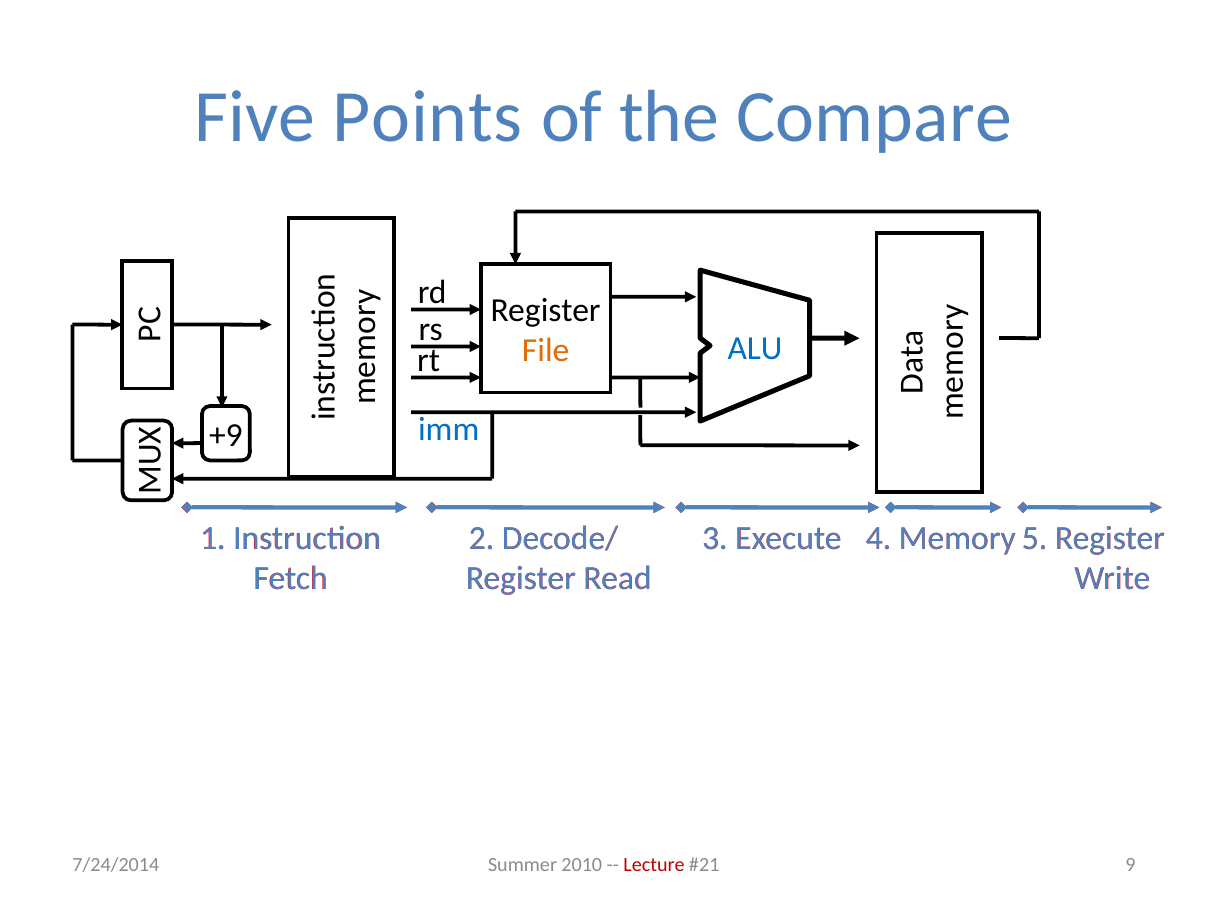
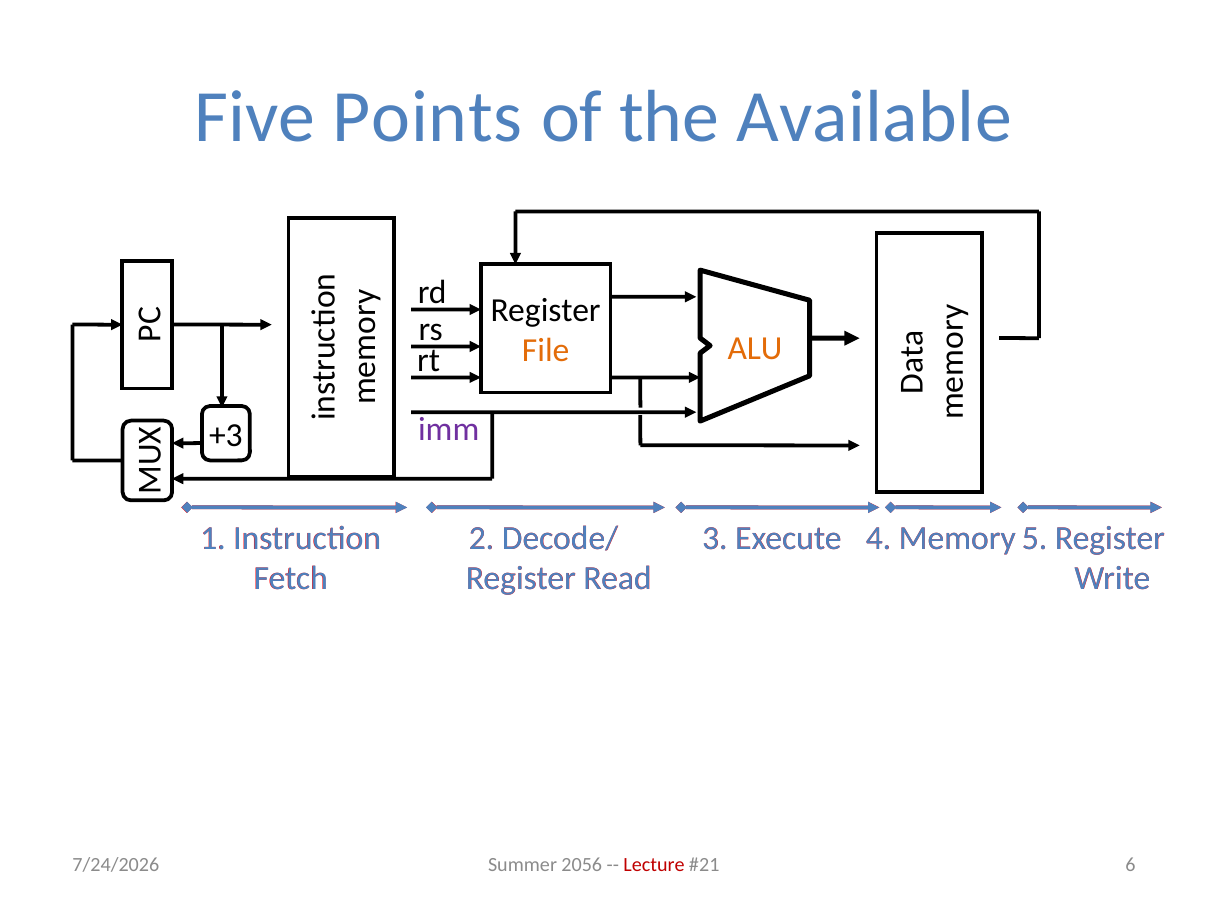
Compare: Compare -> Available
ALU colour: blue -> orange
imm colour: blue -> purple
+9: +9 -> +3
2010: 2010 -> 2056
9: 9 -> 6
7/24/2014: 7/24/2014 -> 7/24/2026
